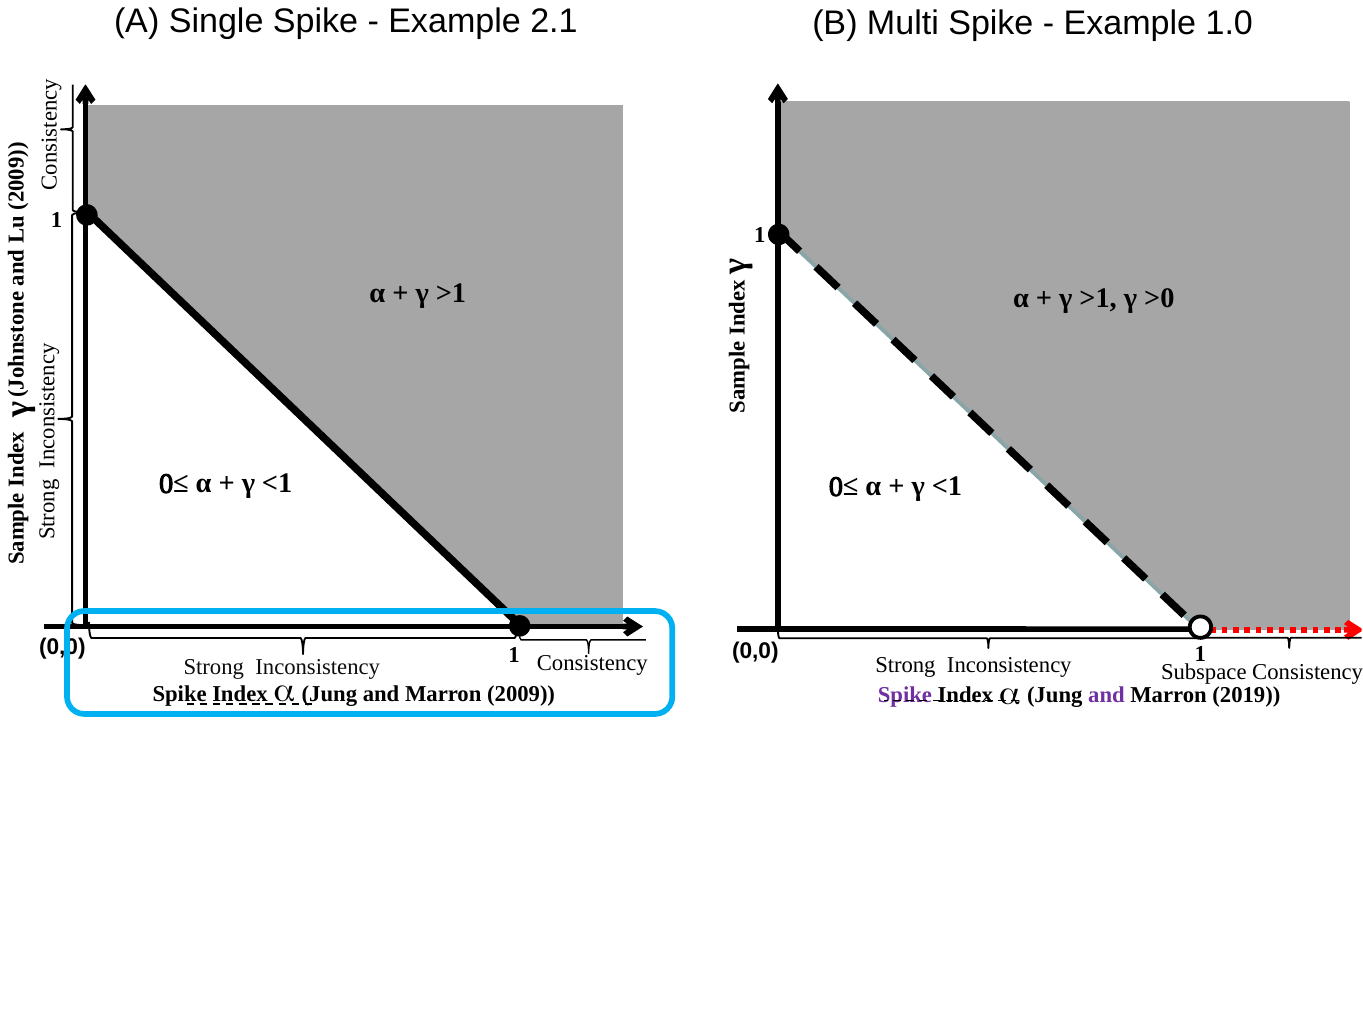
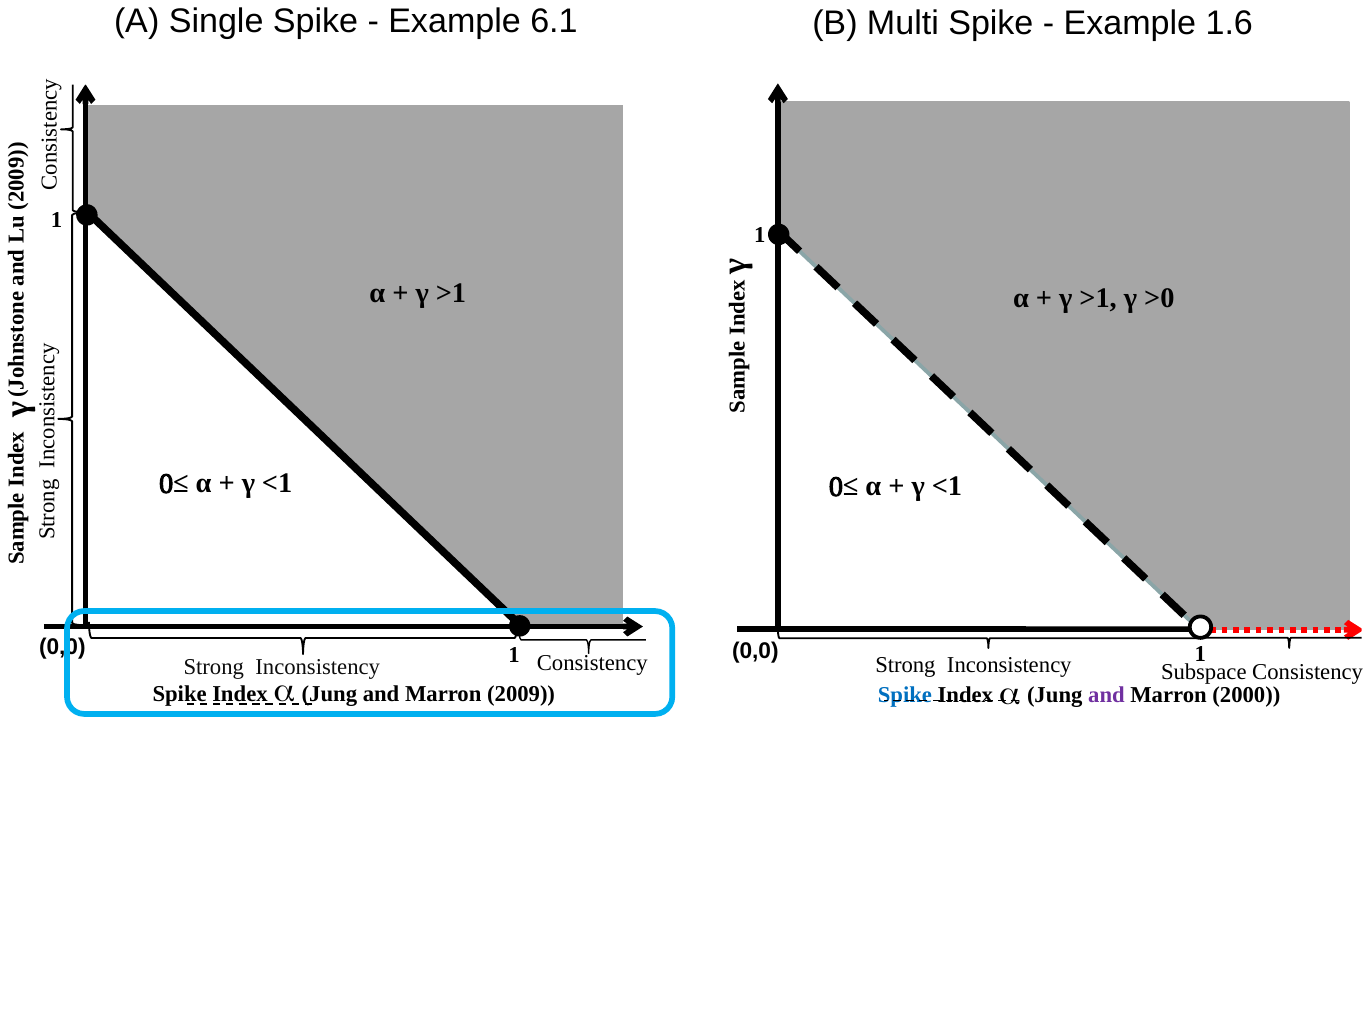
2.1: 2.1 -> 6.1
1.0: 1.0 -> 1.6
Spike at (905, 695) colour: purple -> blue
2019: 2019 -> 2000
